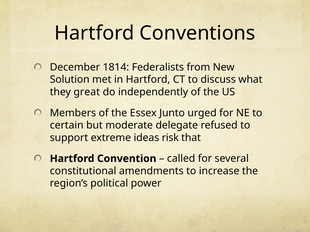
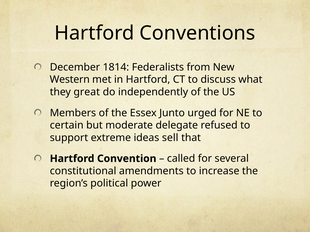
Solution: Solution -> Western
risk: risk -> sell
